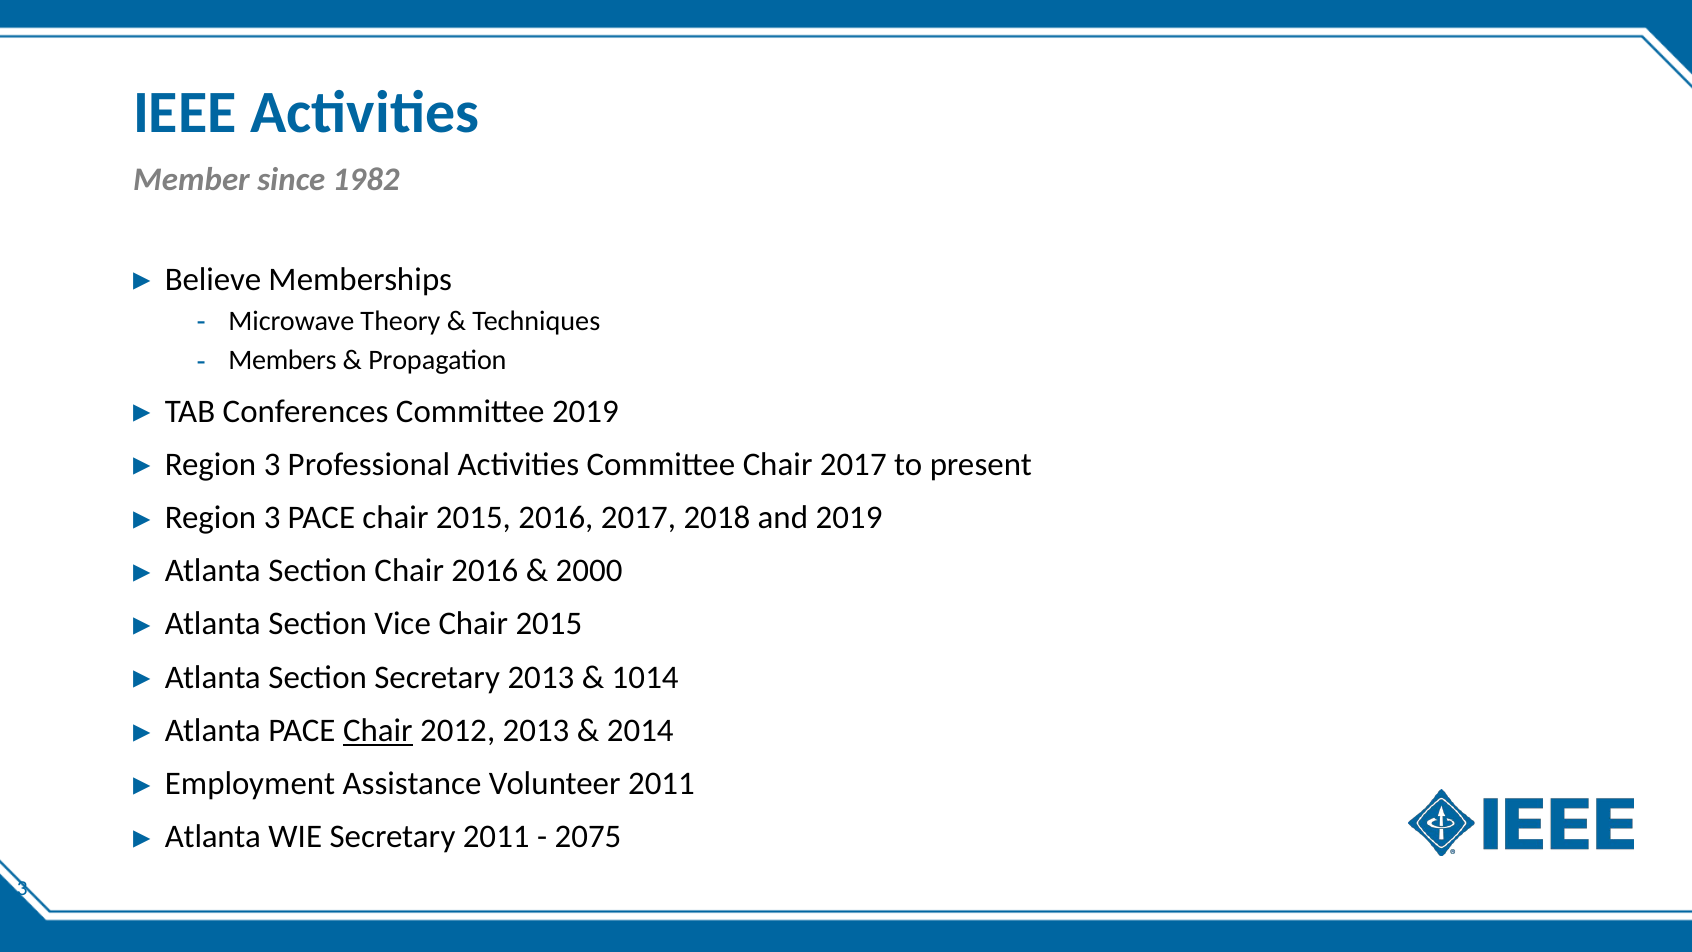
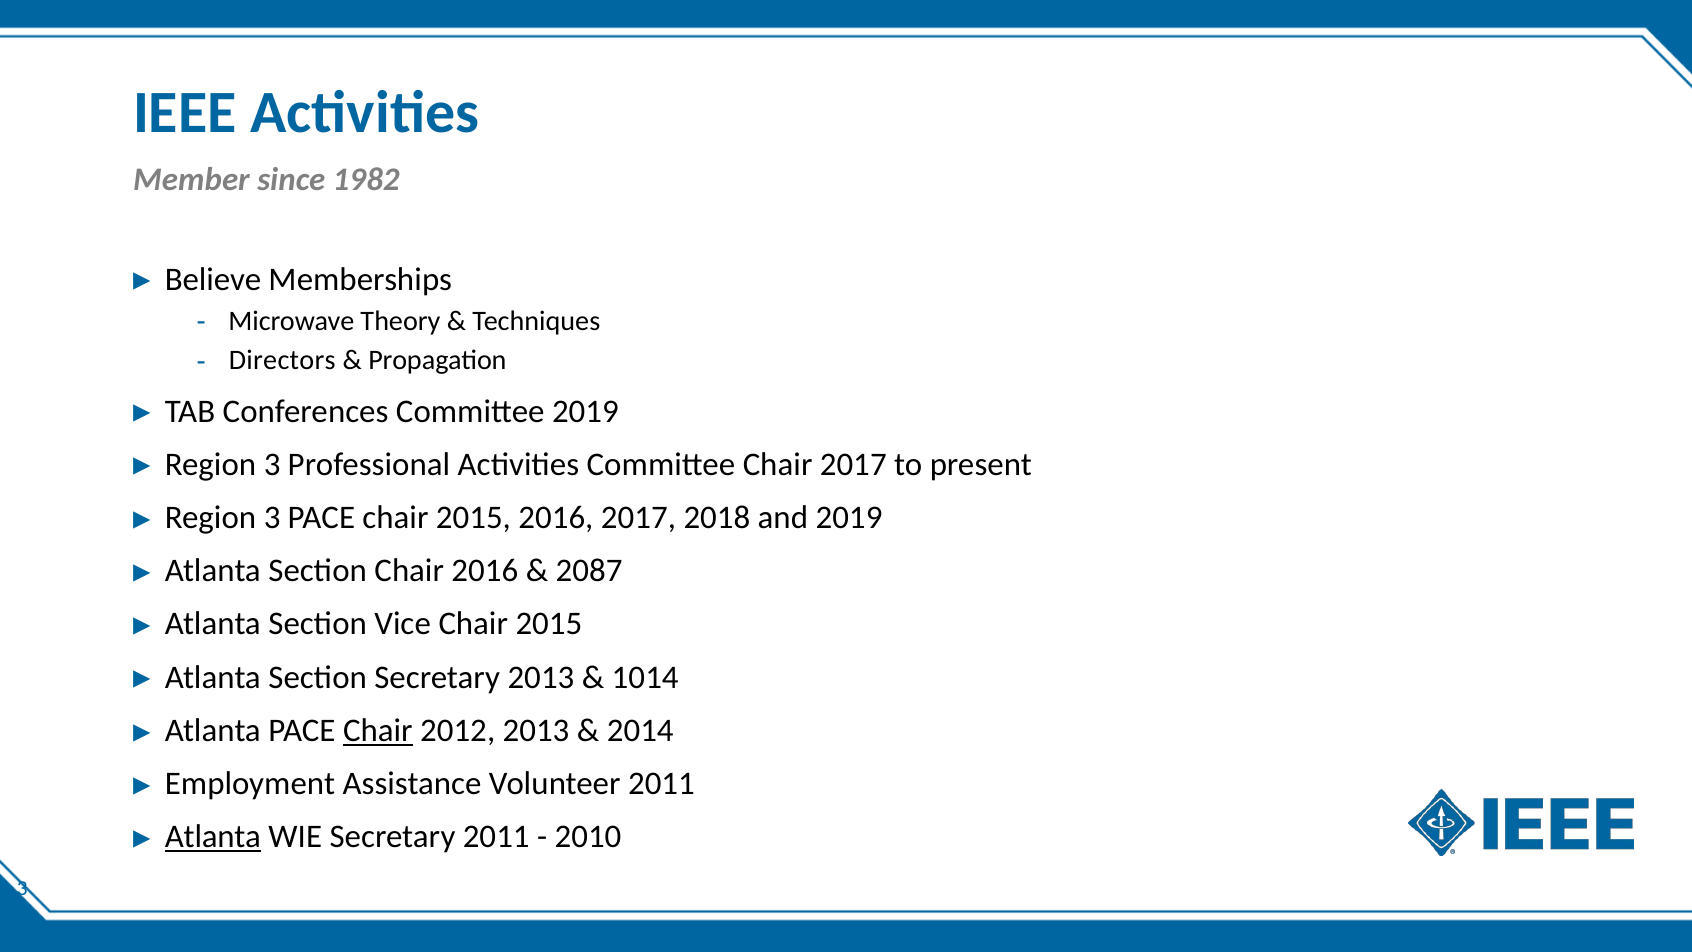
Members: Members -> Directors
2000: 2000 -> 2087
Atlanta at (213, 837) underline: none -> present
2075: 2075 -> 2010
